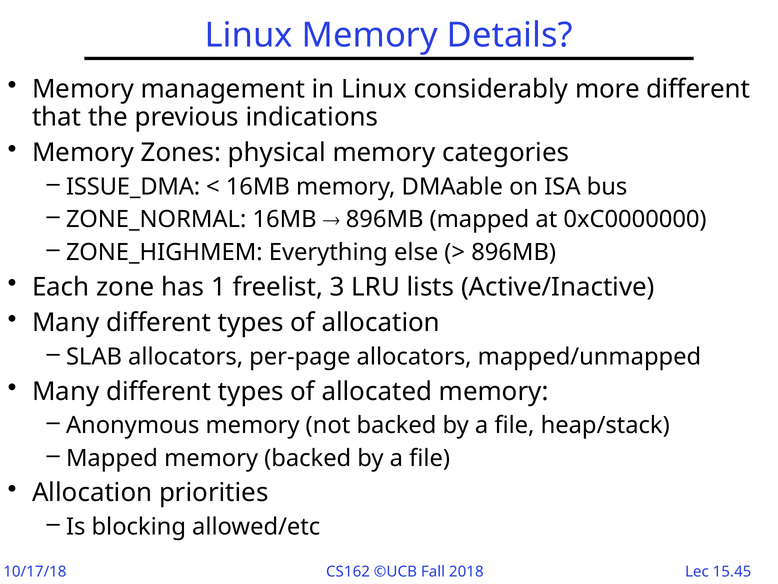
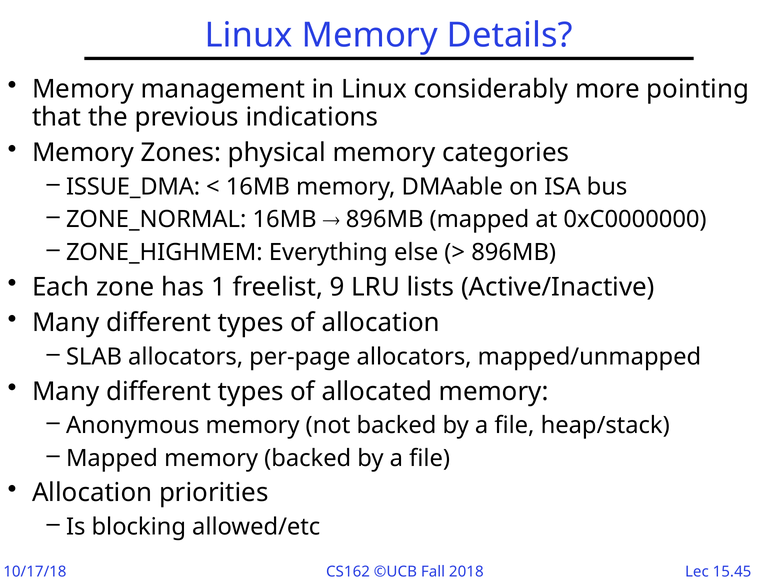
more different: different -> pointing
3: 3 -> 9
